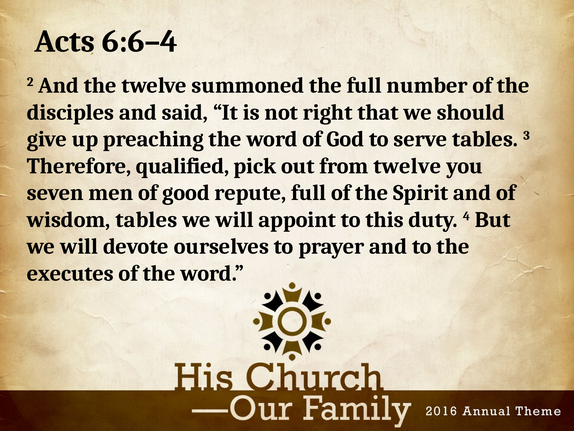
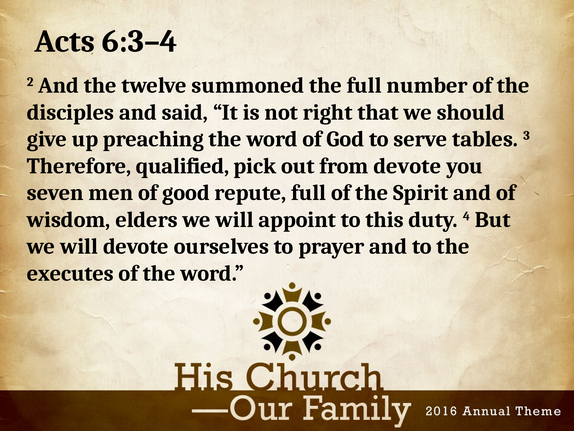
6:6–4: 6:6–4 -> 6:3–4
from twelve: twelve -> devote
wisdom tables: tables -> elders
